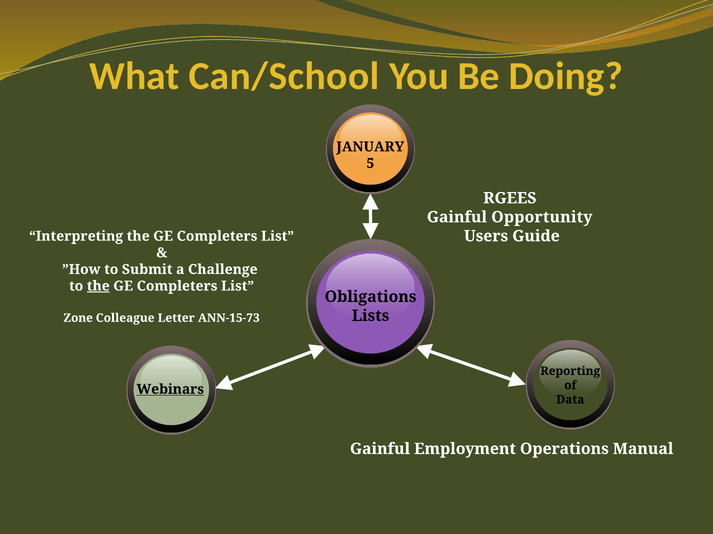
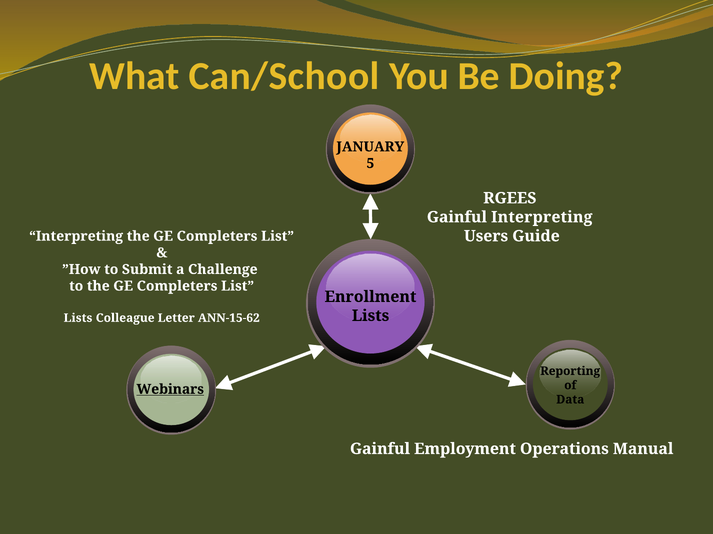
Gainful Opportunity: Opportunity -> Interpreting
the at (98, 286) underline: present -> none
Obligations: Obligations -> Enrollment
Zone at (78, 318): Zone -> Lists
ANN-15-73: ANN-15-73 -> ANN-15-62
